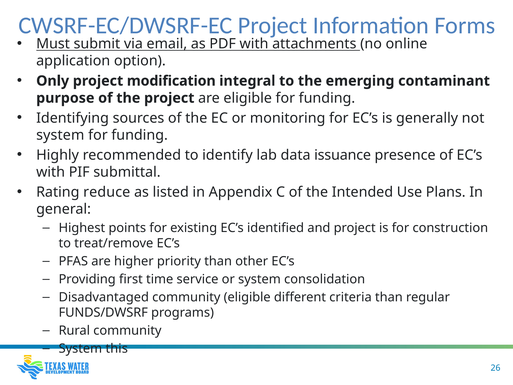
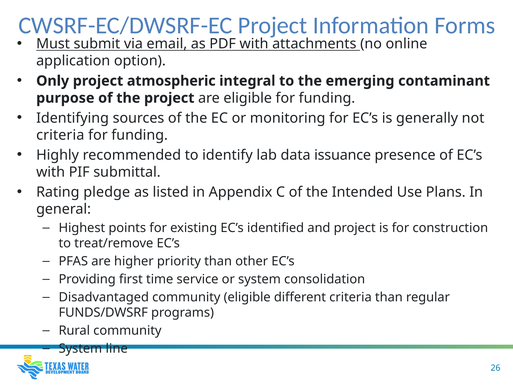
modification: modification -> atmospheric
system at (60, 135): system -> criteria
reduce: reduce -> pledge
this: this -> line
